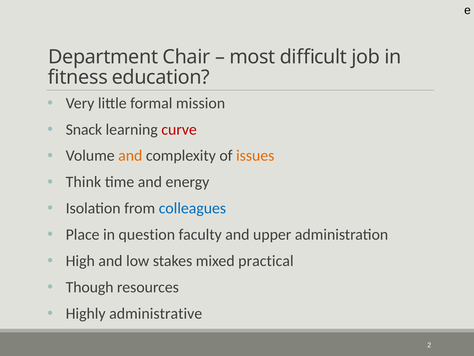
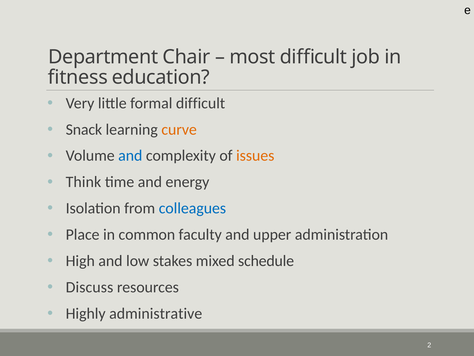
formal mission: mission -> difficult
curve colour: red -> orange
and at (130, 156) colour: orange -> blue
question: question -> common
practical: practical -> schedule
Though: Though -> Discuss
